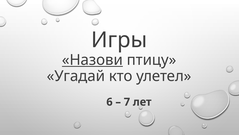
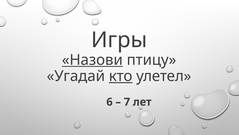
кто underline: none -> present
